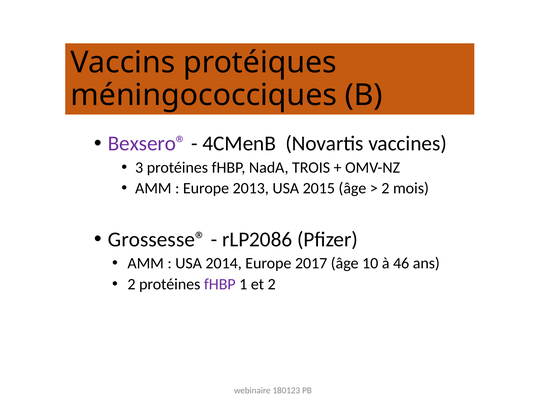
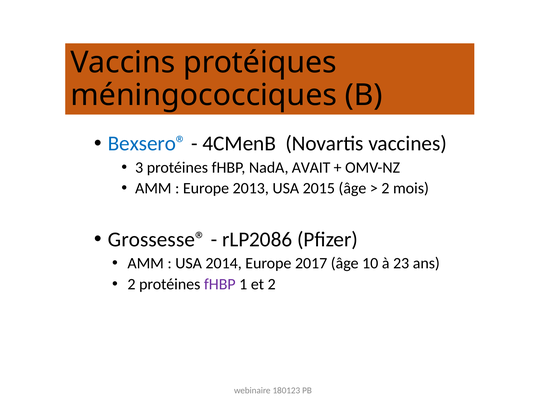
Bexsero® colour: purple -> blue
TROIS: TROIS -> AVAIT
46: 46 -> 23
